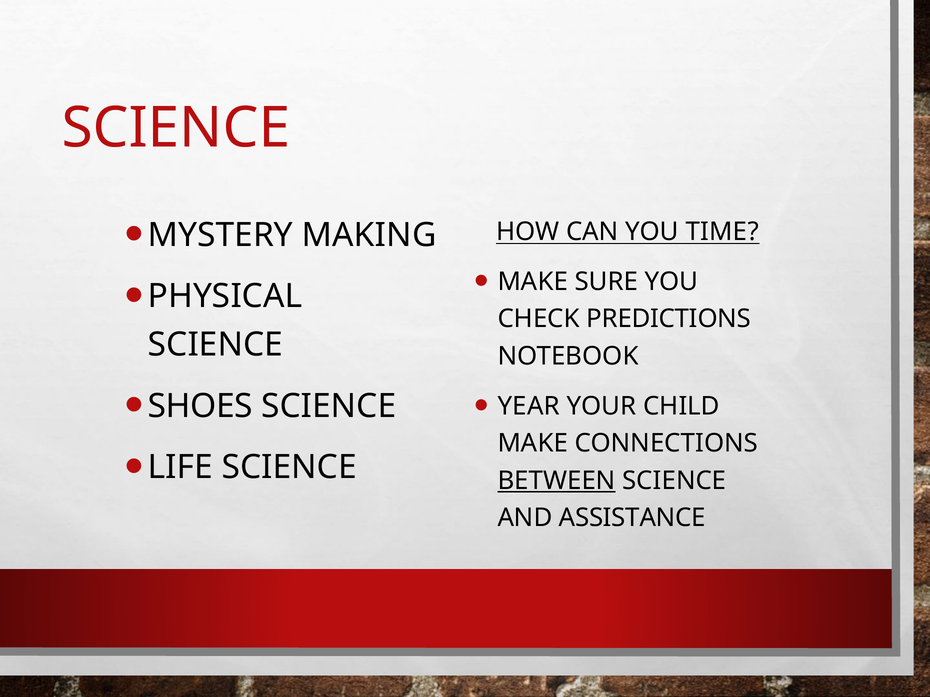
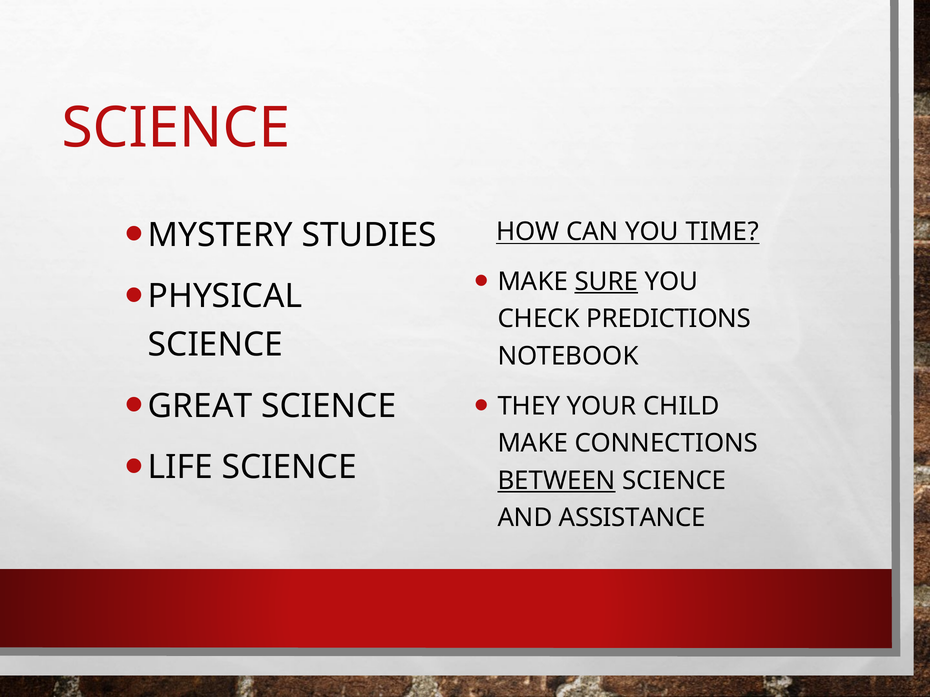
MAKING: MAKING -> STUDIES
SURE underline: none -> present
SHOES: SHOES -> GREAT
YEAR: YEAR -> THEY
